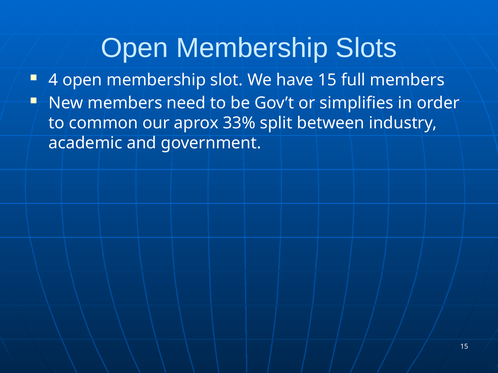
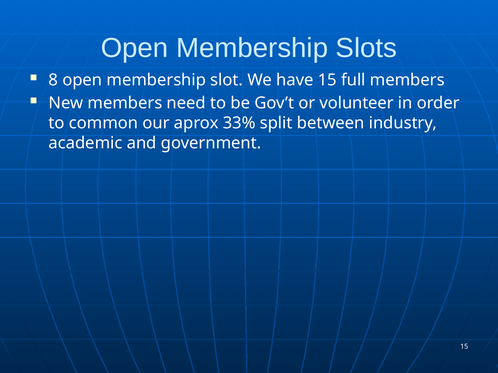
4: 4 -> 8
simplifies: simplifies -> volunteer
